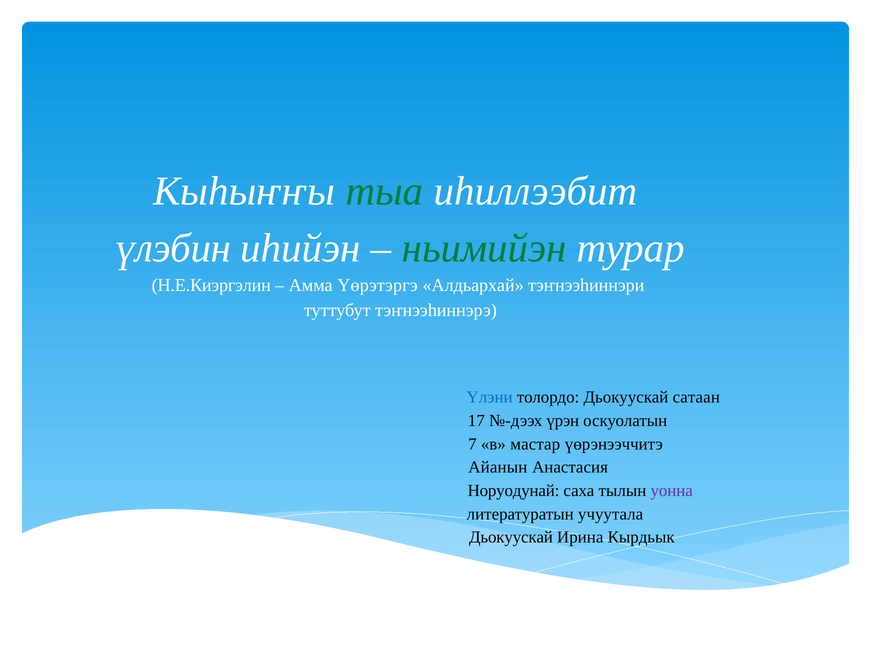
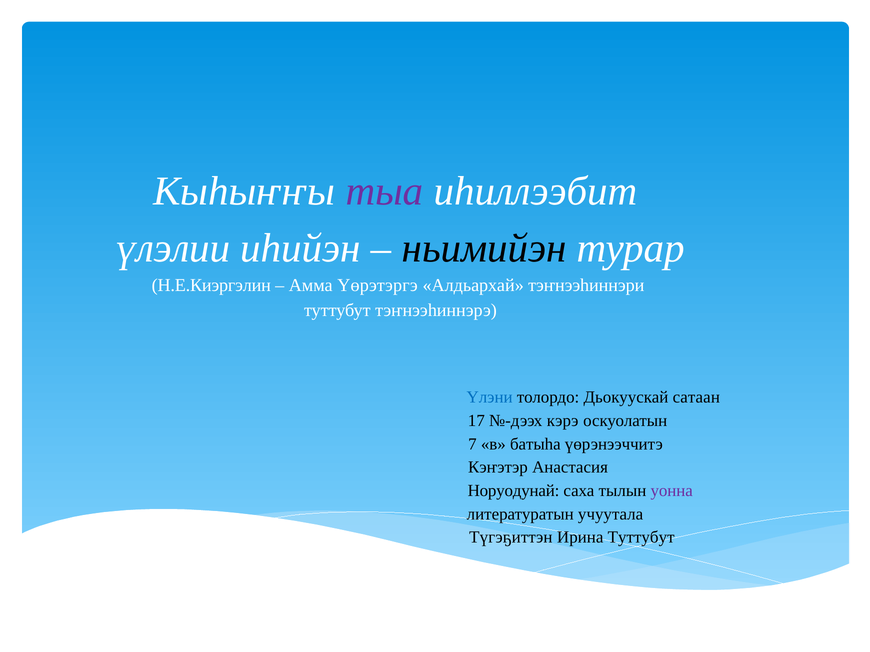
тыа colour: green -> purple
үлэбин: үлэбин -> үлэлии
ньимийэн colour: green -> black
үрэн: үрэн -> кэрэ
мастар: мастар -> батыһа
Айанын: Айанын -> Кэҥэтэр
Дьокуускай at (511, 538): Дьокуускай -> Түгэҕиттэн
Ирина Кырдьык: Кырдьык -> Туттубут
